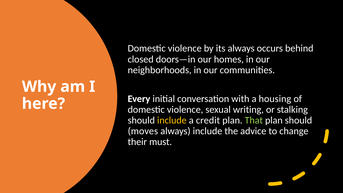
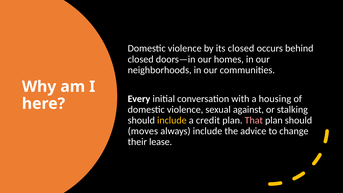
its always: always -> closed
writing: writing -> against
That colour: light green -> pink
must: must -> lease
